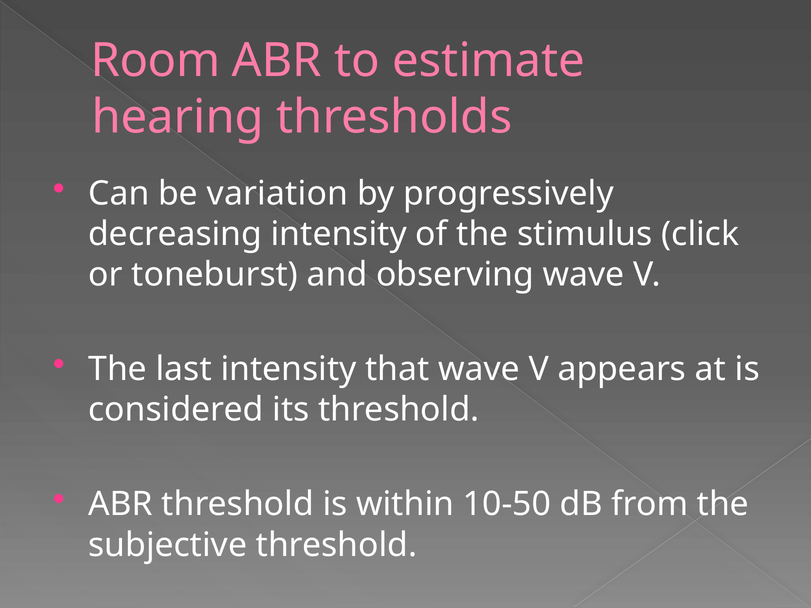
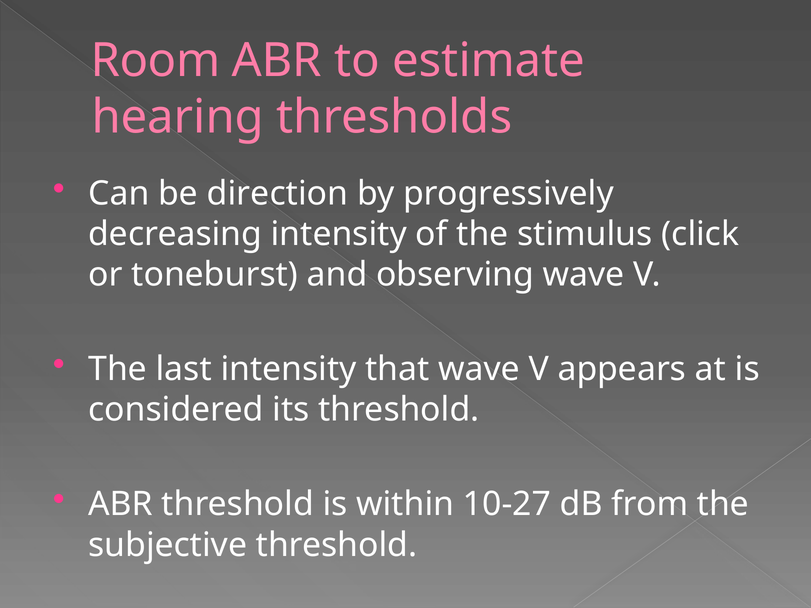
variation: variation -> direction
10-50: 10-50 -> 10-27
